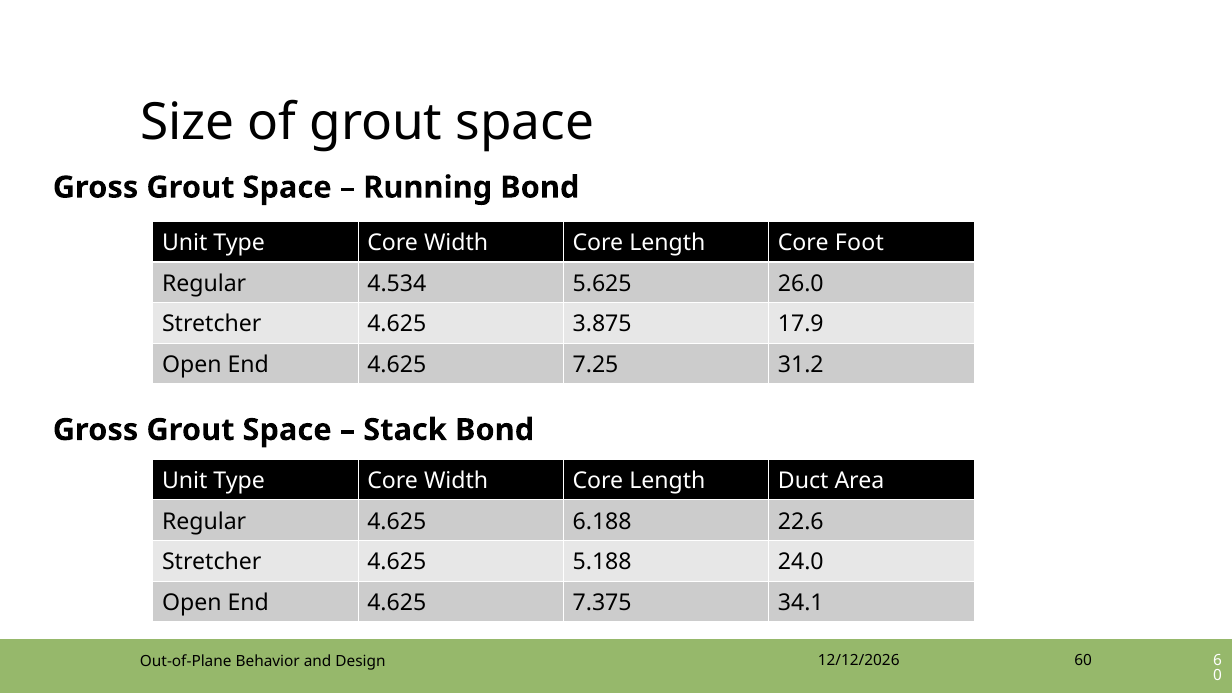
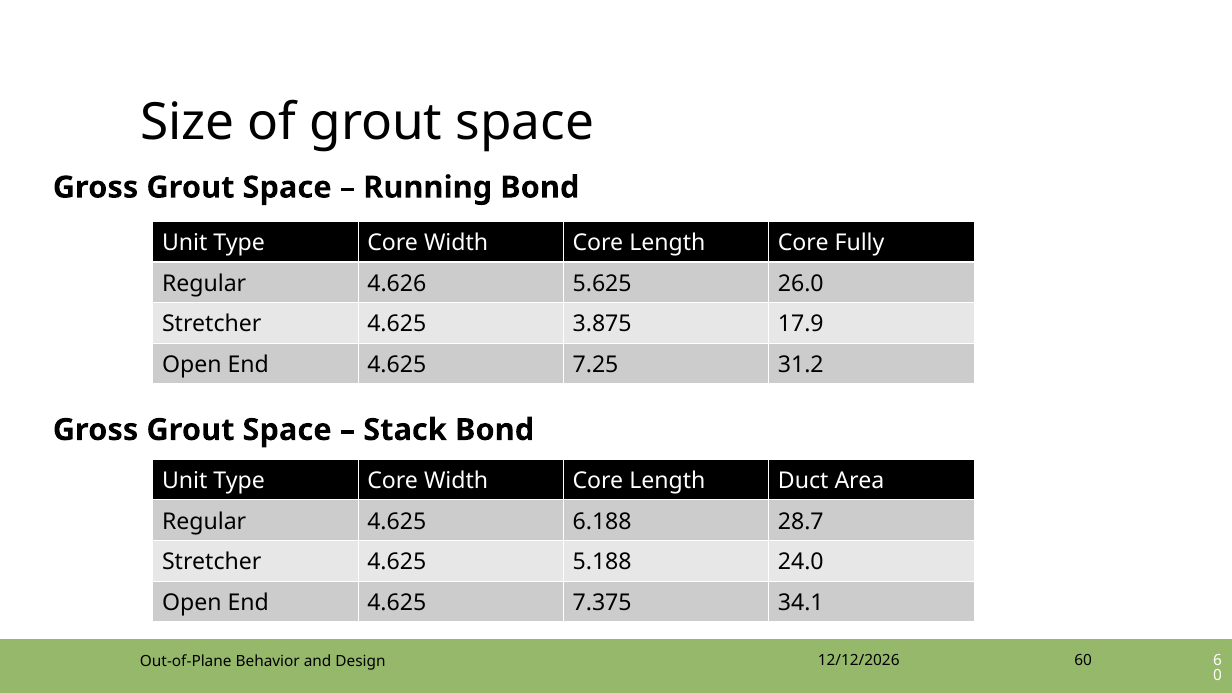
Foot: Foot -> Fully
4.534: 4.534 -> 4.626
22.6: 22.6 -> 28.7
